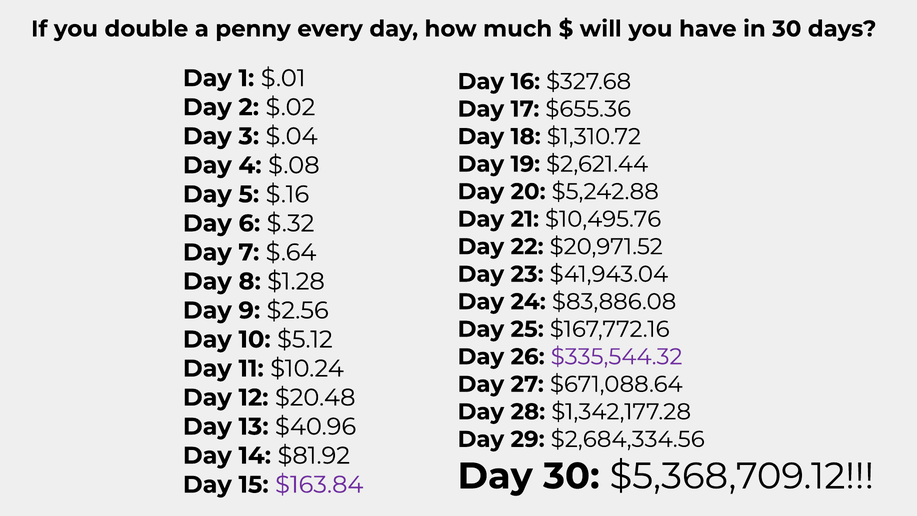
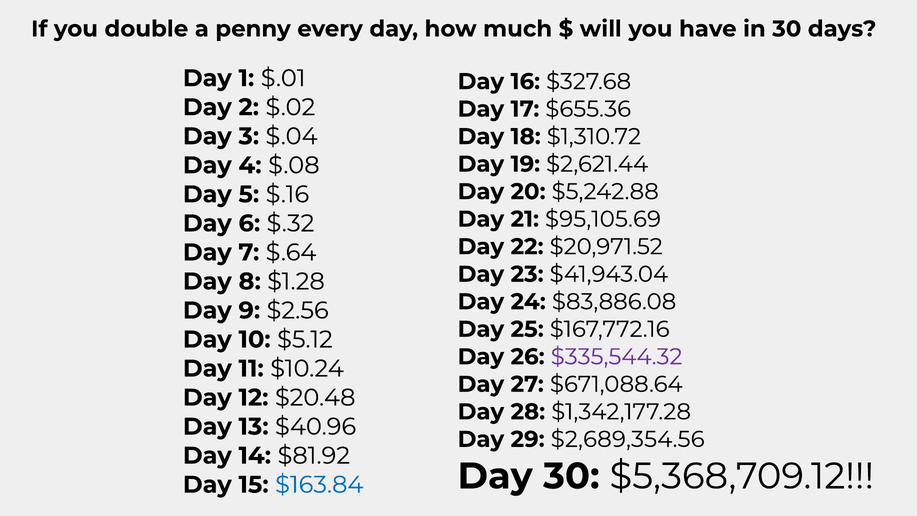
$10,495.76: $10,495.76 -> $95,105.69
$2,684,334.56: $2,684,334.56 -> $2,689,354.56
$163.84 colour: purple -> blue
